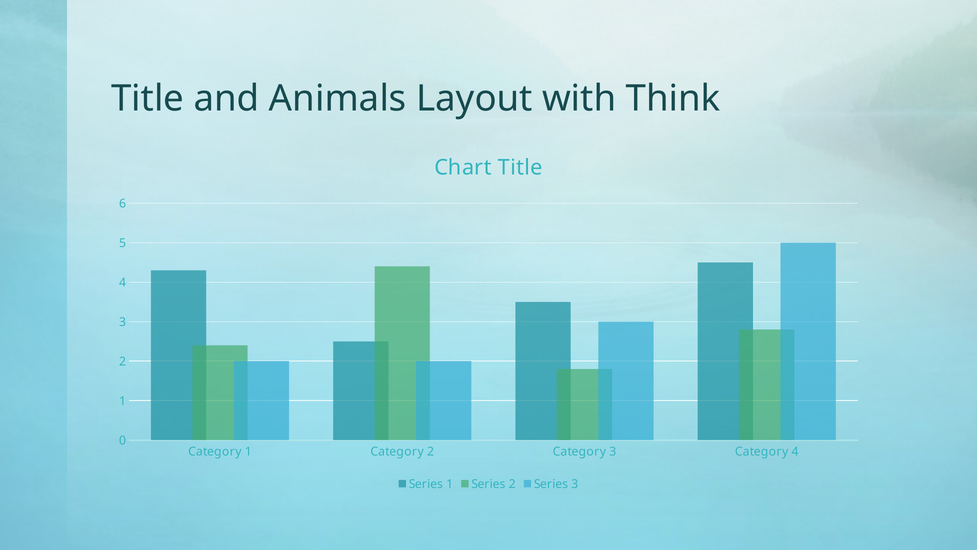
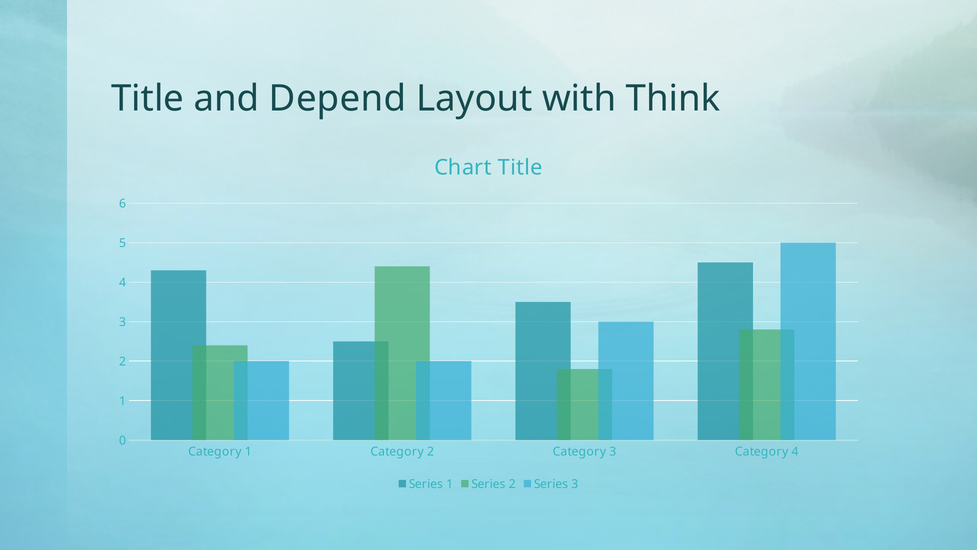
Animals: Animals -> Depend
